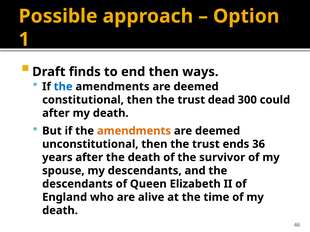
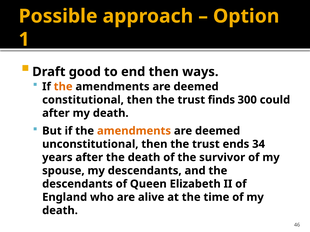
finds: finds -> good
the at (63, 87) colour: blue -> orange
dead: dead -> finds
36: 36 -> 34
